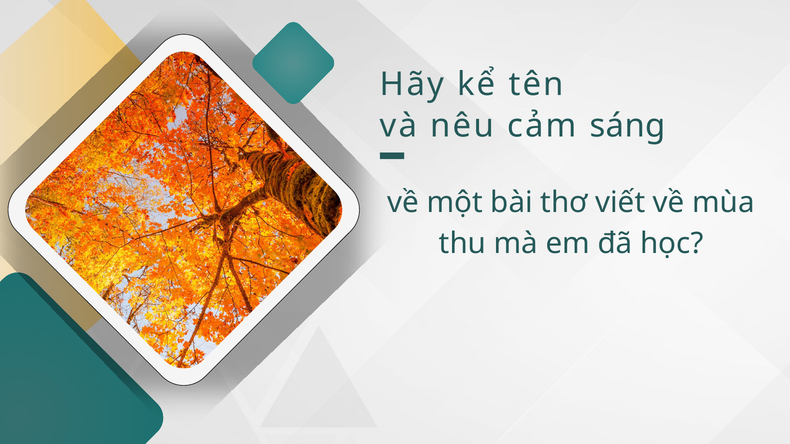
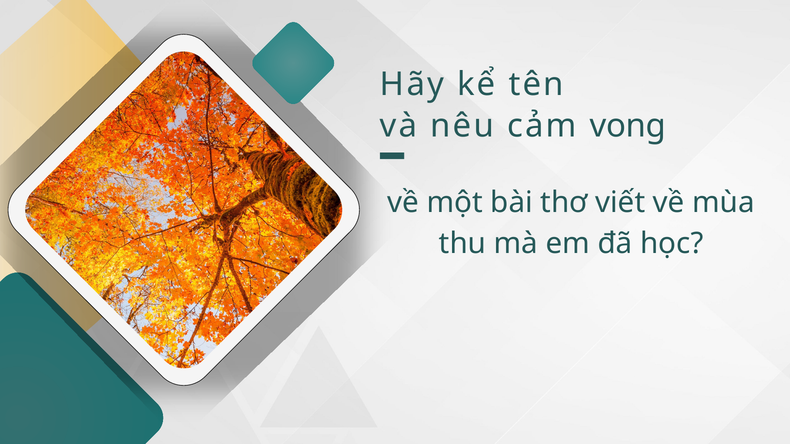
sáng: sáng -> vọng
